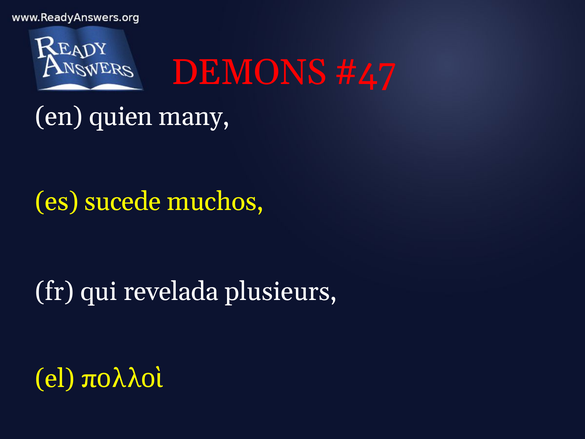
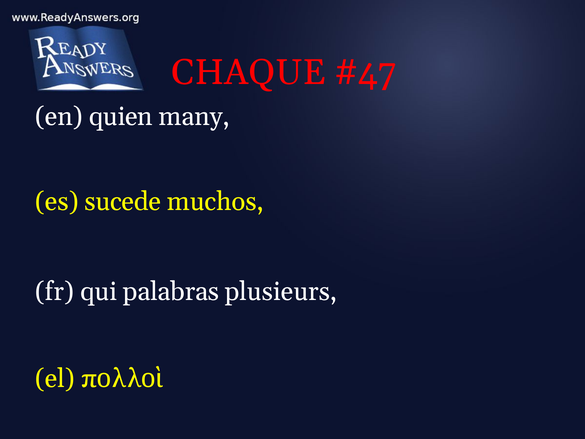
DEMONS: DEMONS -> CHAQUE
revelada: revelada -> palabras
